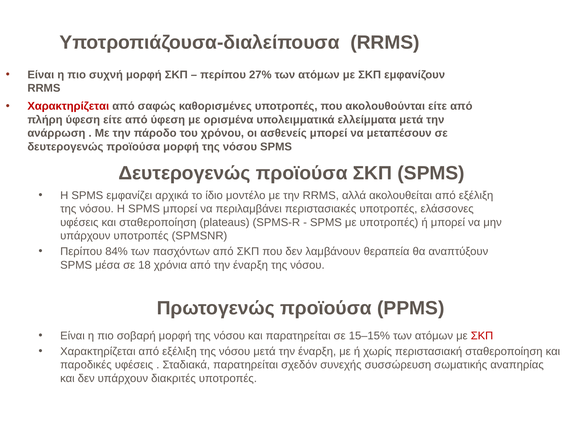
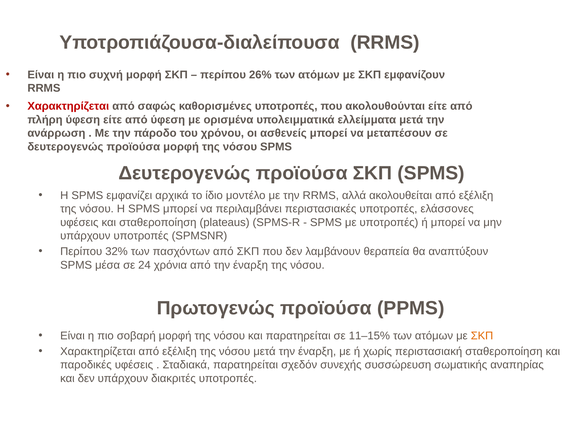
27%: 27% -> 26%
84%: 84% -> 32%
18: 18 -> 24
15–15%: 15–15% -> 11–15%
ΣΚΠ at (482, 336) colour: red -> orange
